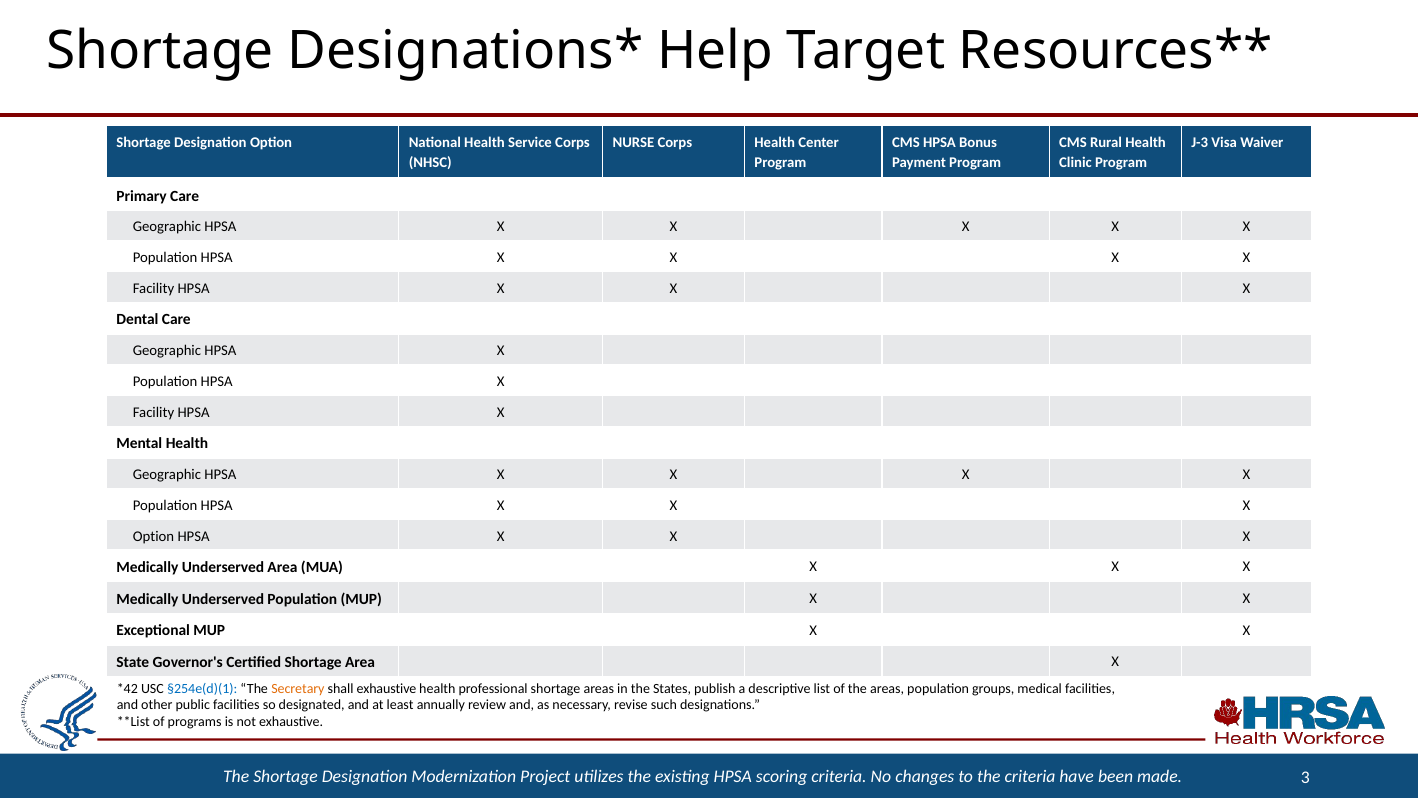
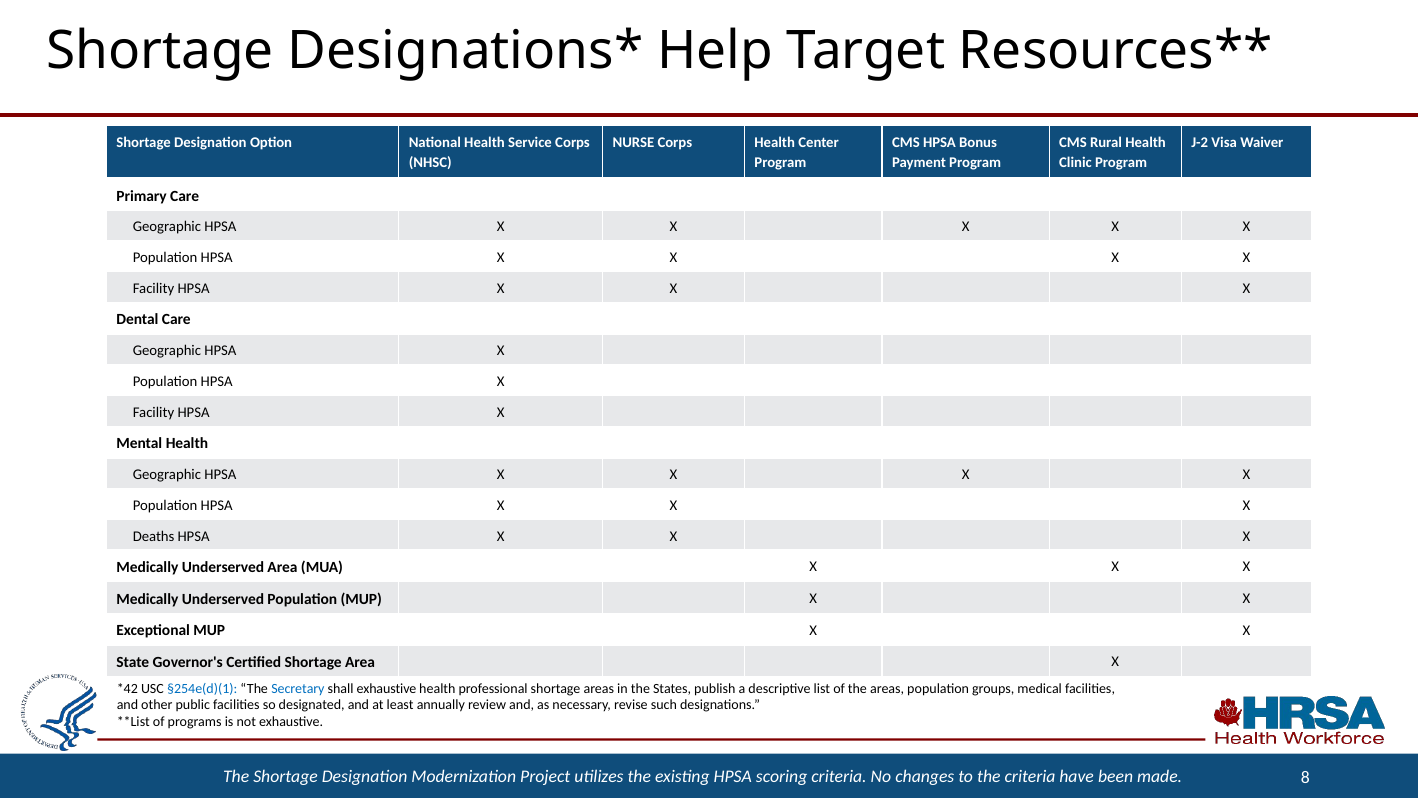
J-3: J-3 -> J-2
Option at (154, 536): Option -> Deaths
Secretary colour: orange -> blue
3: 3 -> 8
